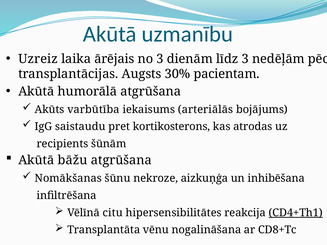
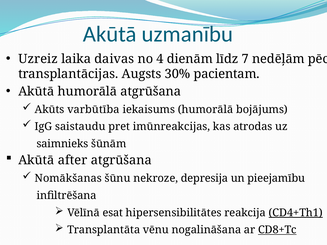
ārējais: ārējais -> daivas
no 3: 3 -> 4
līdz 3: 3 -> 7
iekaisums arteriālās: arteriālās -> humorālā
kortikosterons: kortikosterons -> imūnreakcijas
recipients: recipients -> saimnieks
bāžu: bāžu -> after
aizkuņģa: aizkuņģa -> depresija
inhibēšana: inhibēšana -> pieejamību
citu: citu -> esat
CD8+Tc underline: none -> present
